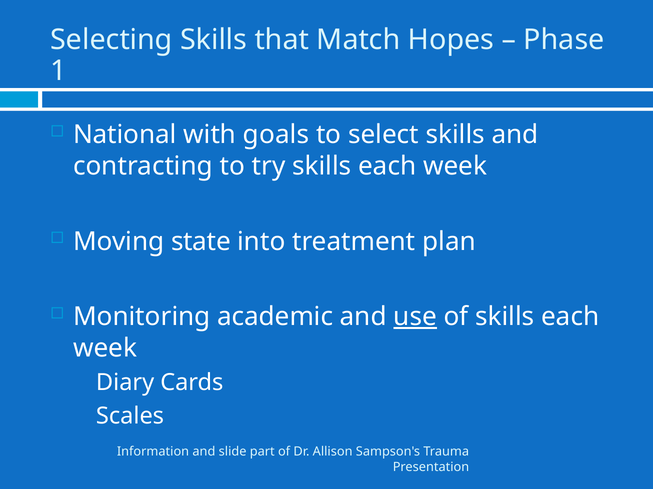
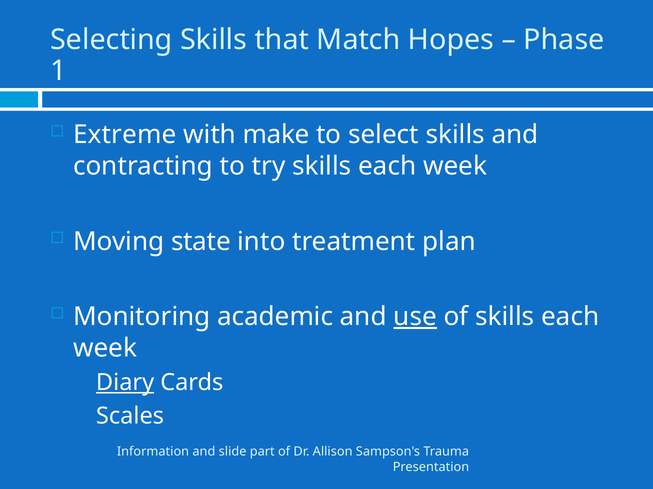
National: National -> Extreme
goals: goals -> make
Diary underline: none -> present
